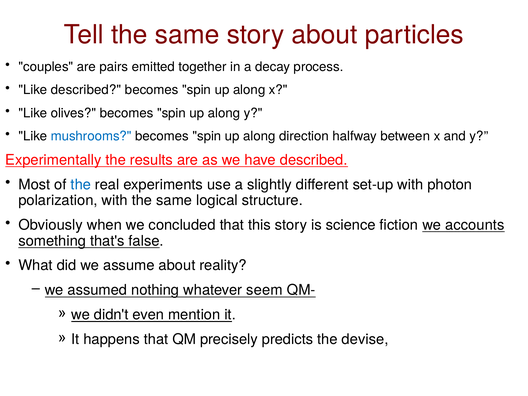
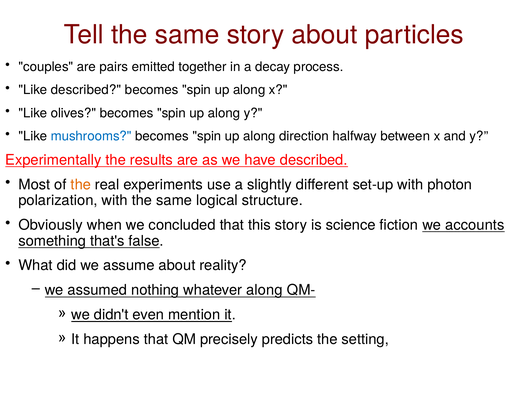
the at (81, 185) colour: blue -> orange
whatever seem: seem -> along
devise: devise -> setting
